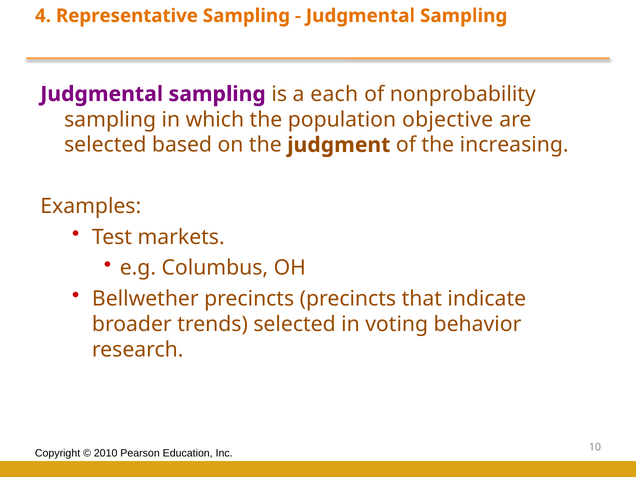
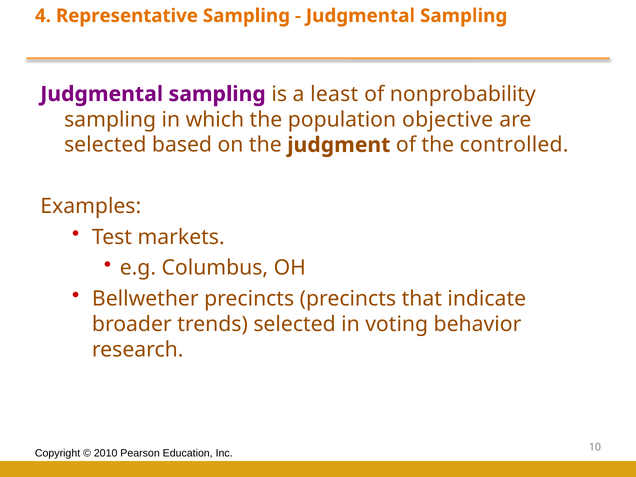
each: each -> least
increasing: increasing -> controlled
